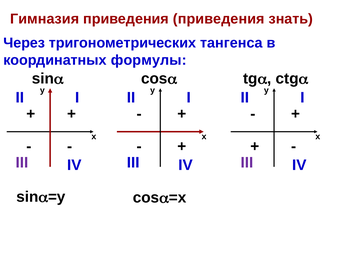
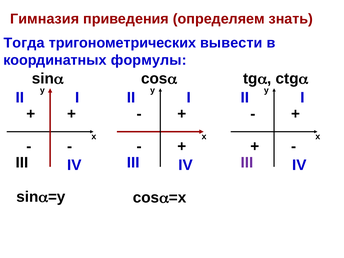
приведения приведения: приведения -> определяем
Через: Через -> Тогда
тангенса: тангенса -> вывести
III at (22, 162) colour: purple -> black
